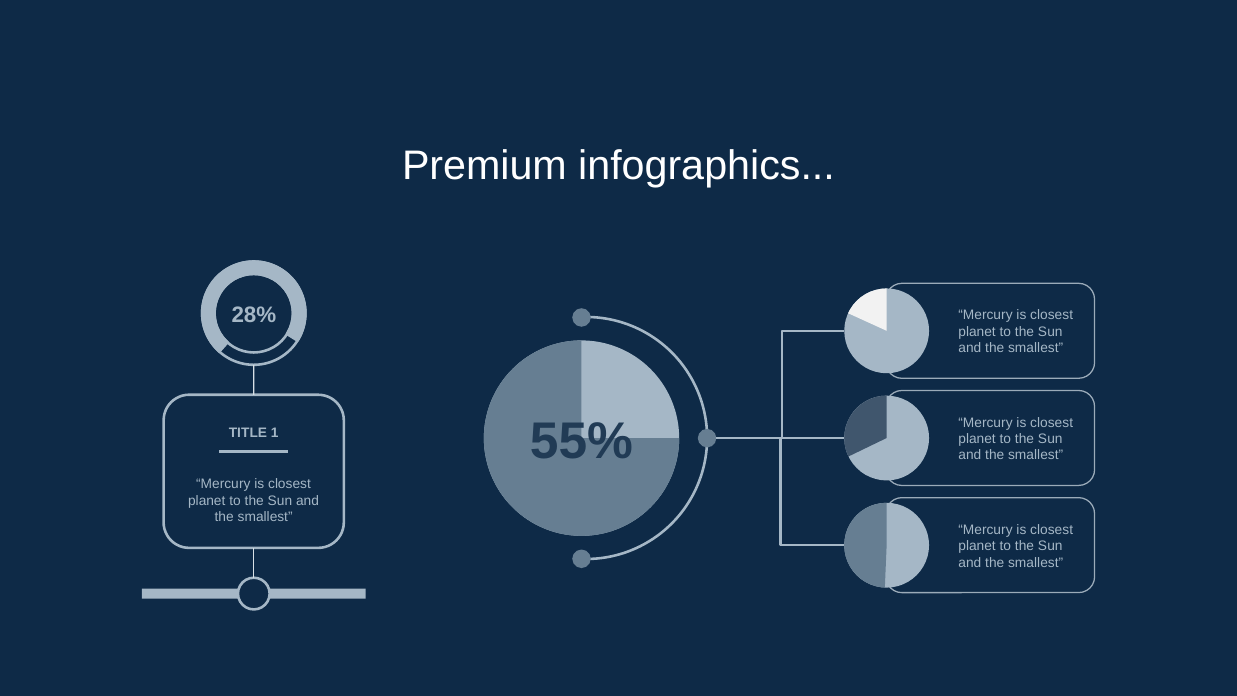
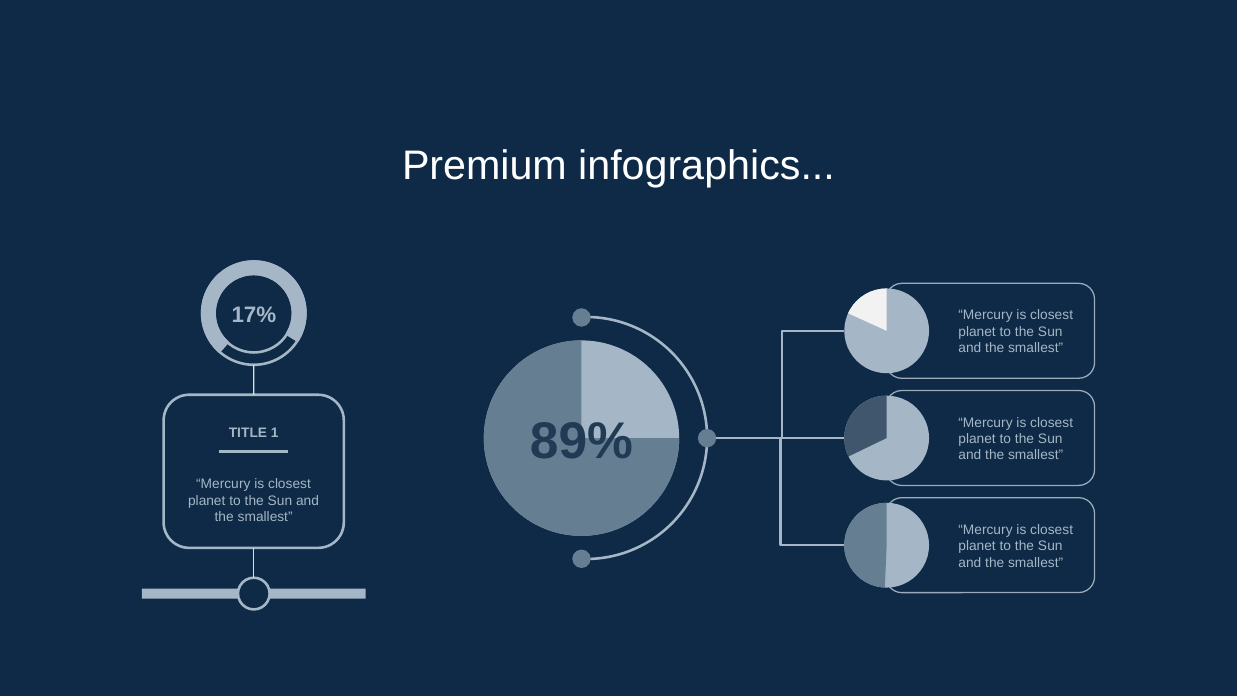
28%: 28% -> 17%
55%: 55% -> 89%
